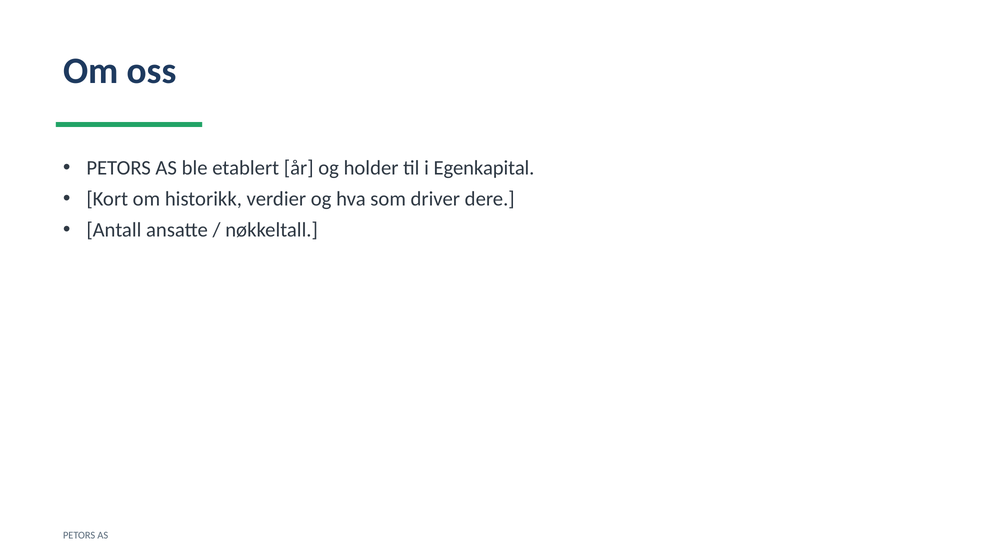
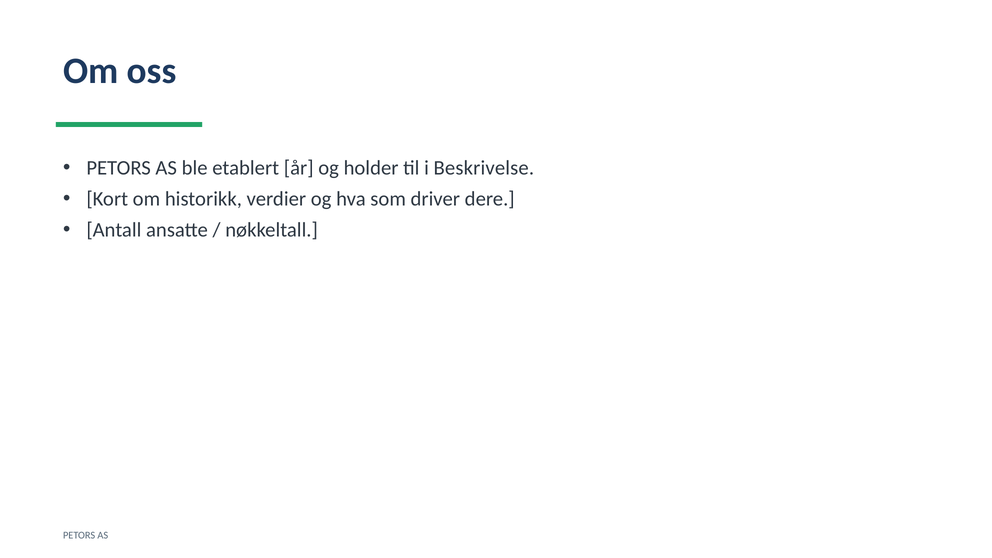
Egenkapital: Egenkapital -> Beskrivelse
